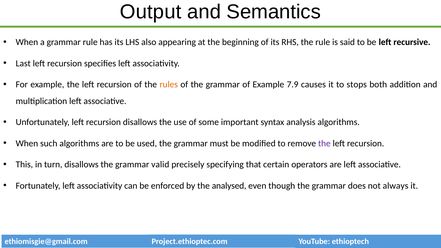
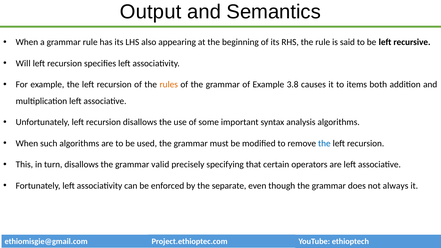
Last: Last -> Will
7.9: 7.9 -> 3.8
stops: stops -> items
the at (324, 143) colour: purple -> blue
analysed: analysed -> separate
